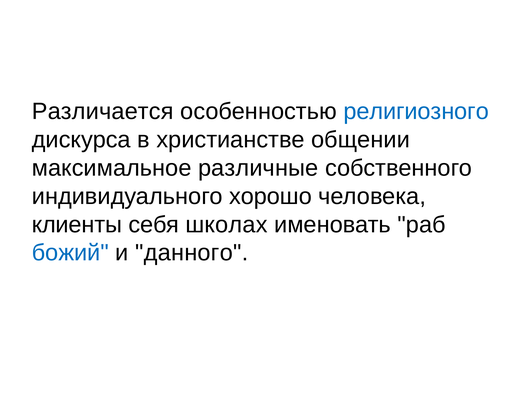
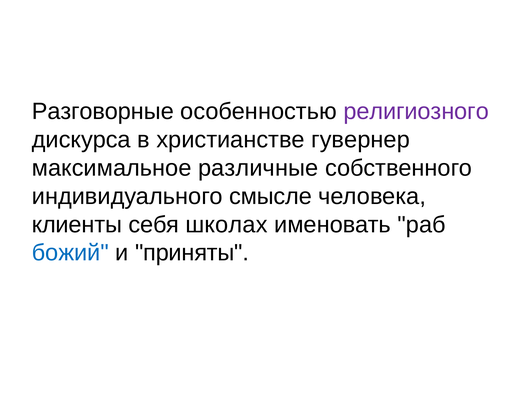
Различается: Различается -> Разговорные
религиозного colour: blue -> purple
общении: общении -> гувернер
хорошо: хорошо -> смысле
данного: данного -> приняты
